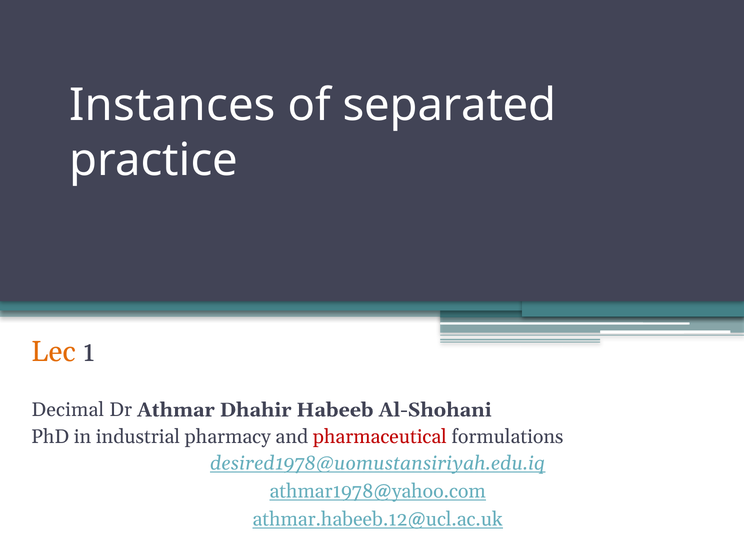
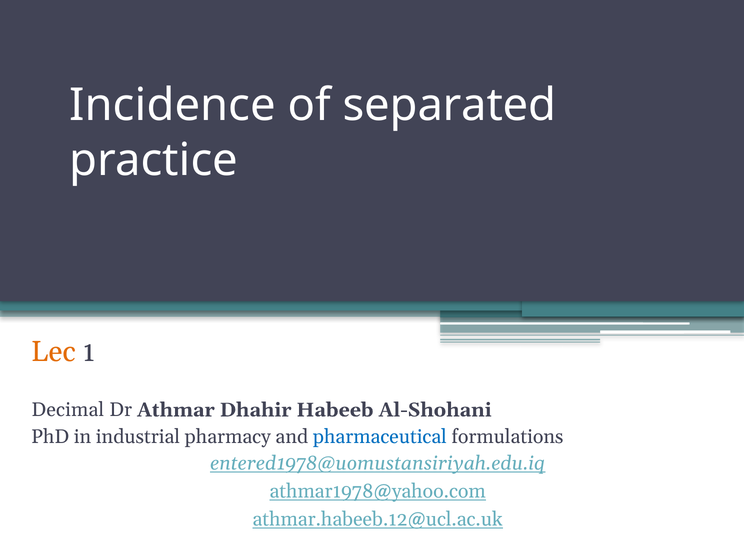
Instances: Instances -> Incidence
pharmaceutical colour: red -> blue
desired1978@uomustansiriyah.edu.iq: desired1978@uomustansiriyah.edu.iq -> entered1978@uomustansiriyah.edu.iq
